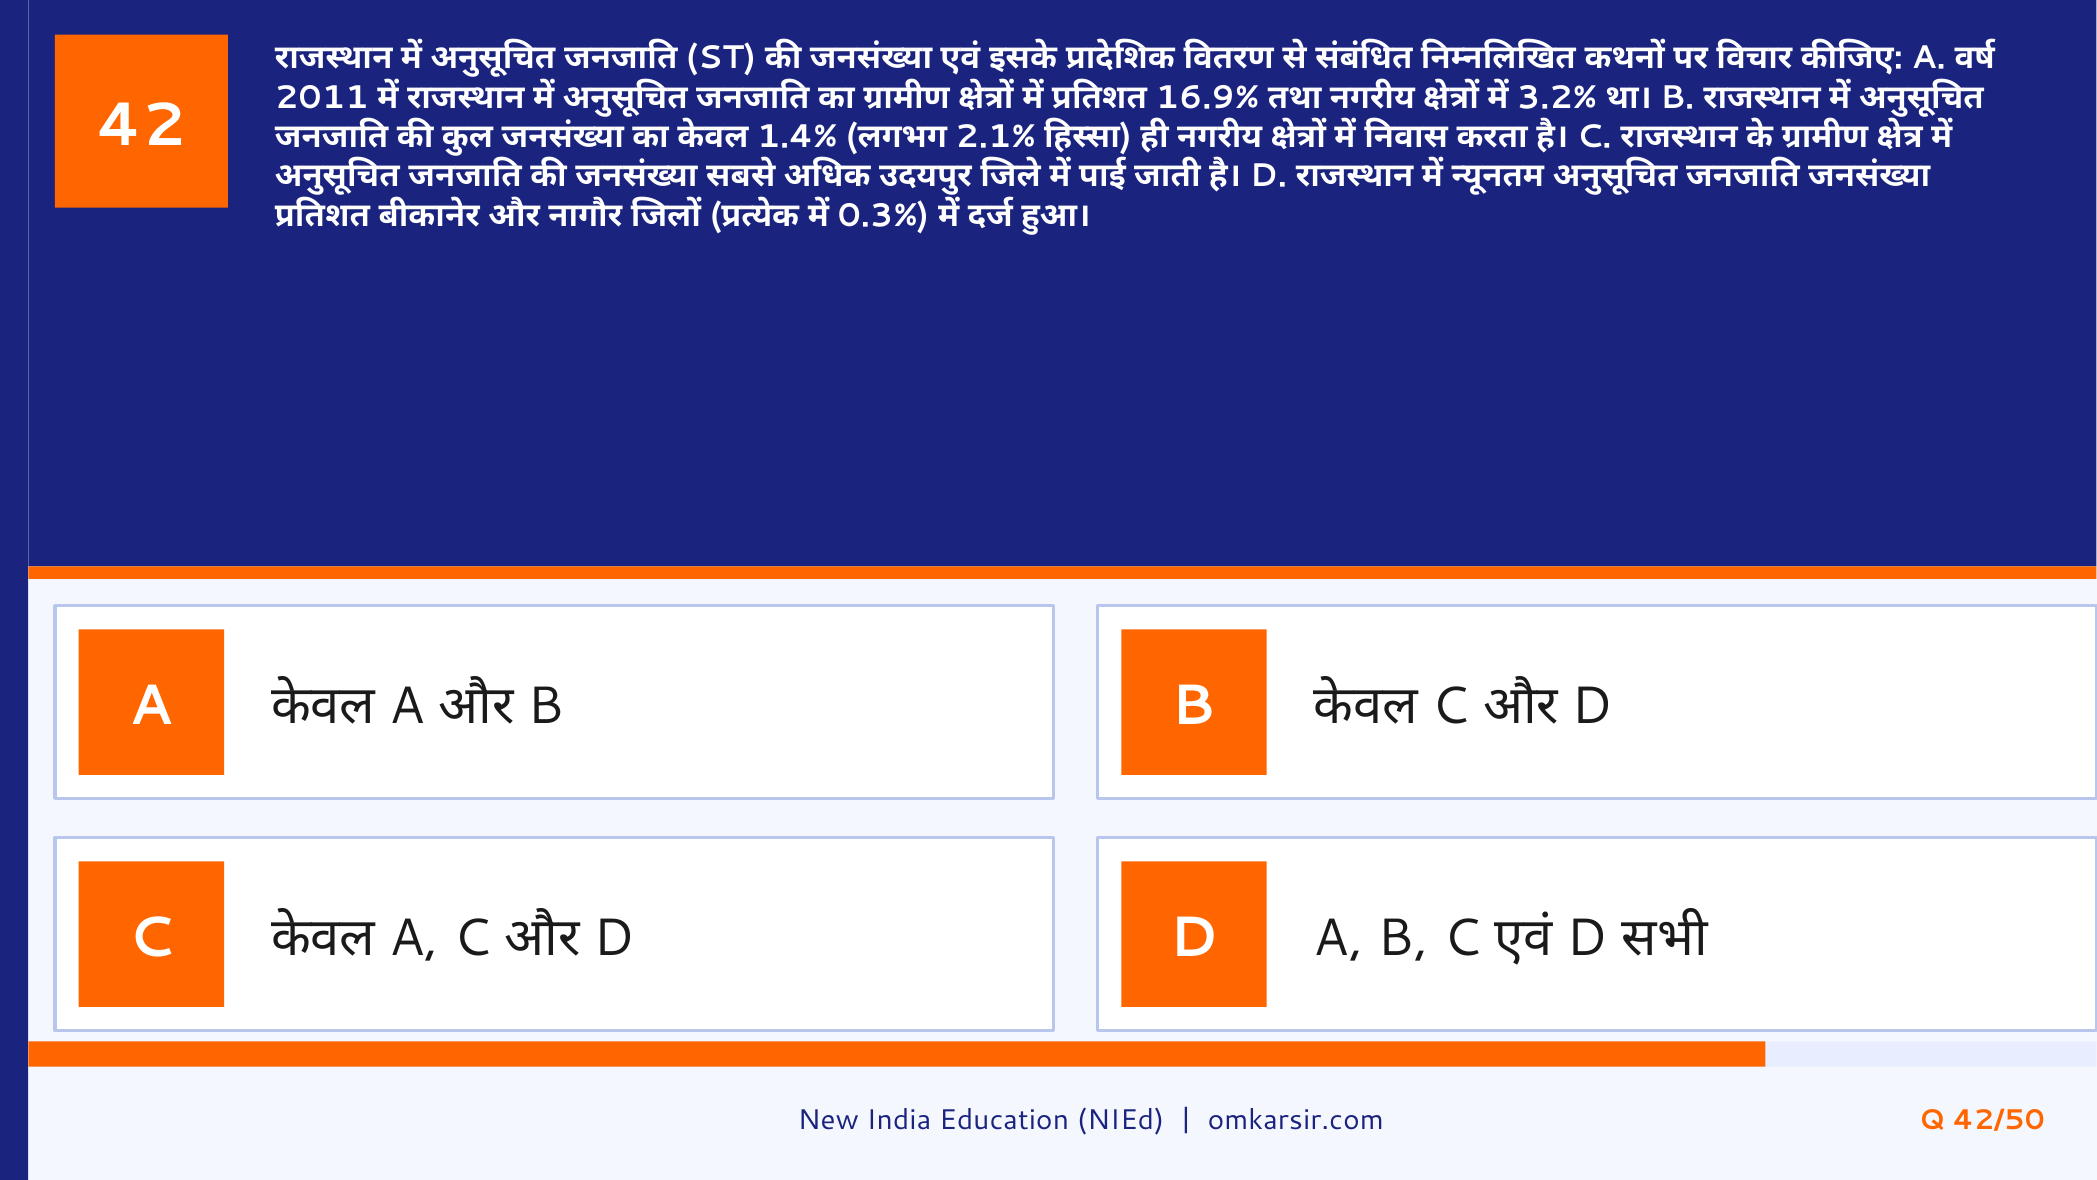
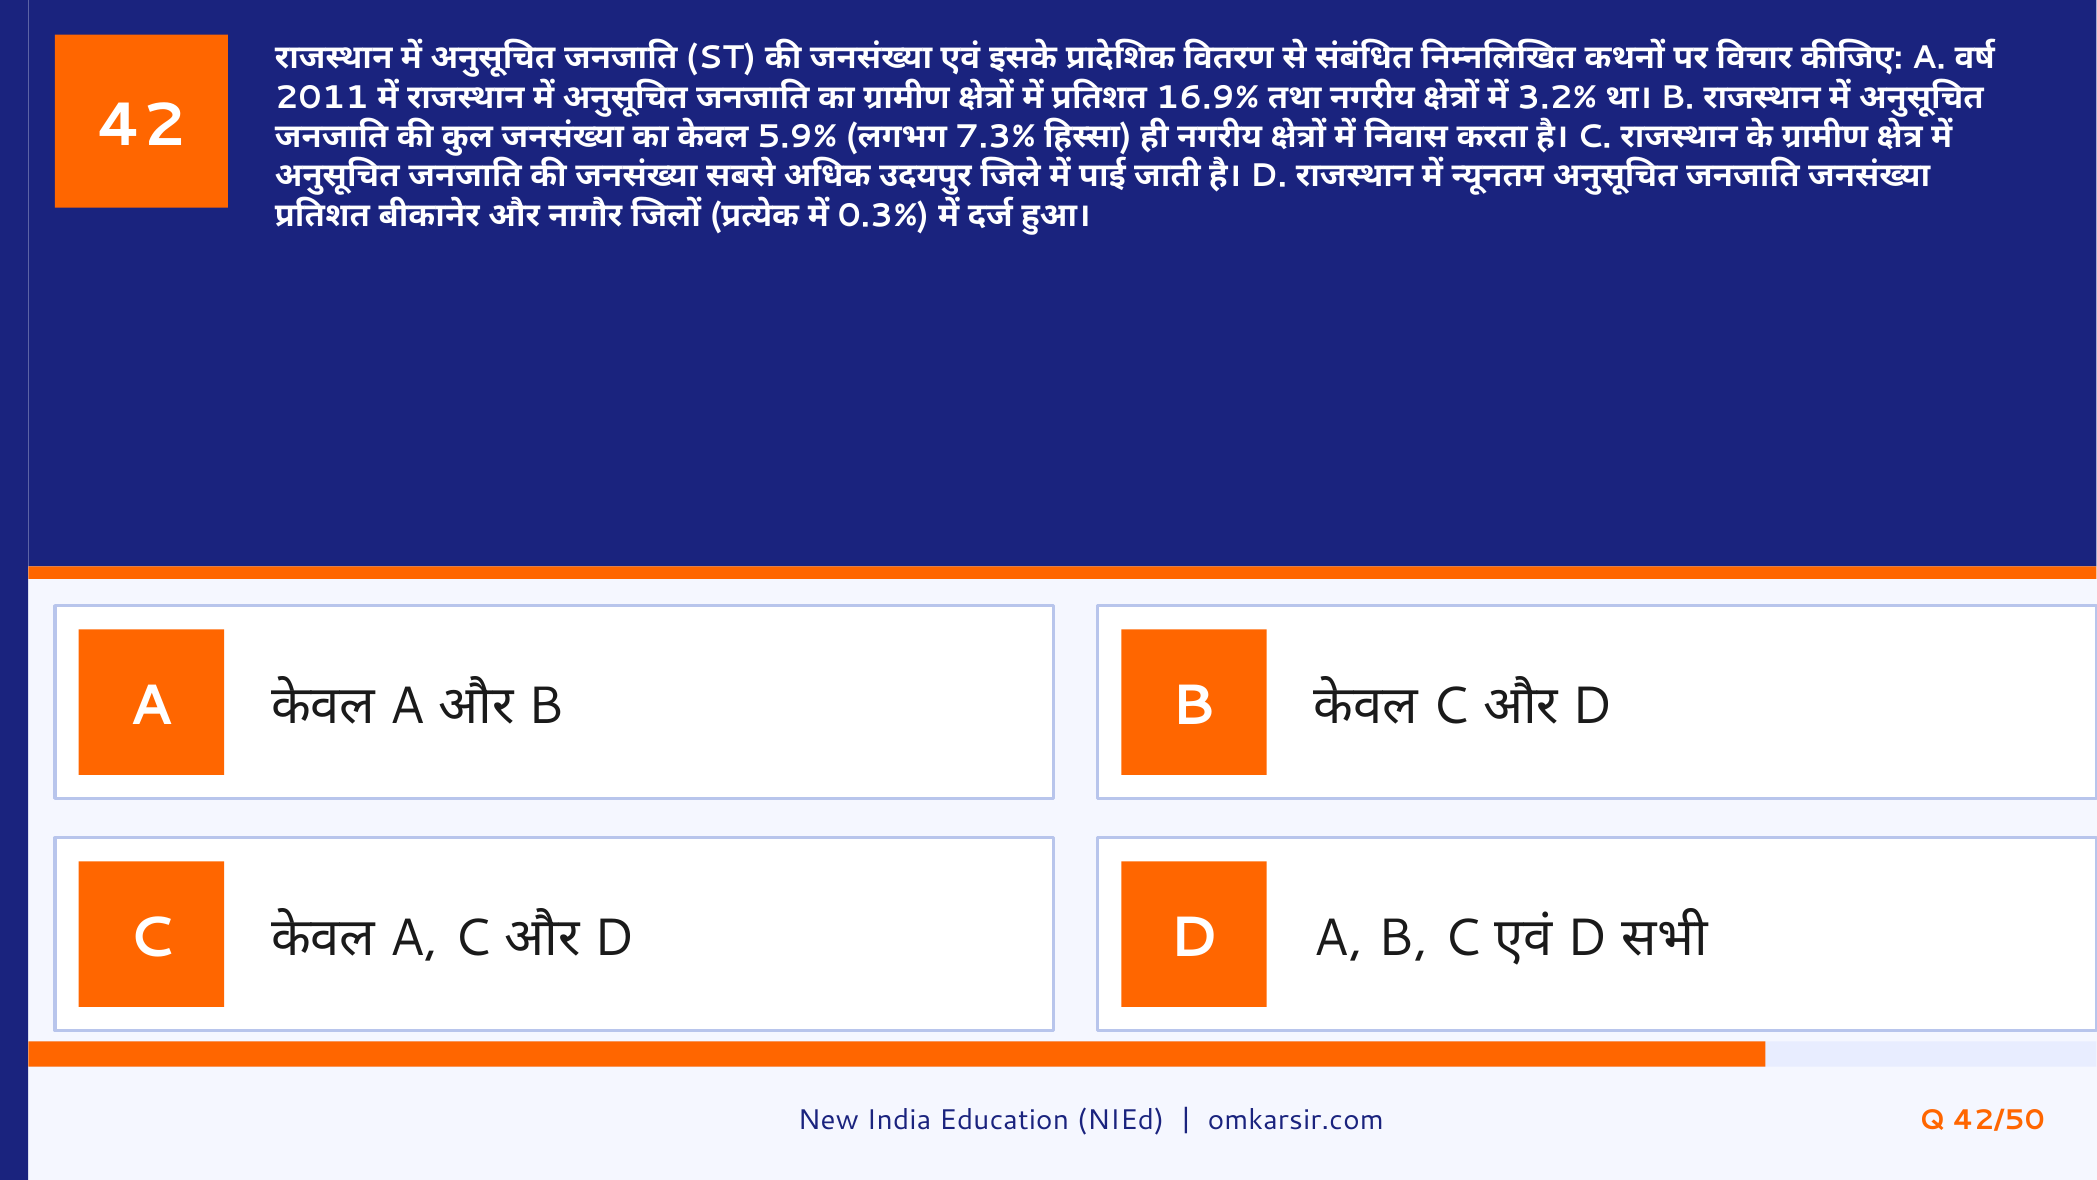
1.4%: 1.4% -> 5.9%
2.1%: 2.1% -> 7.3%
